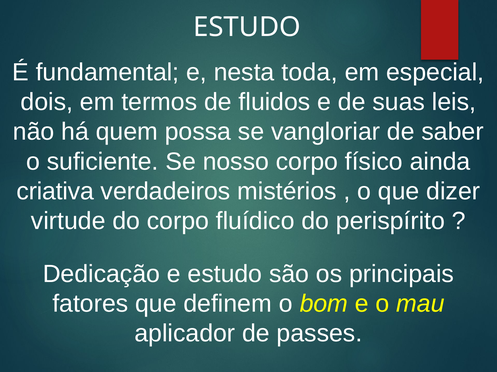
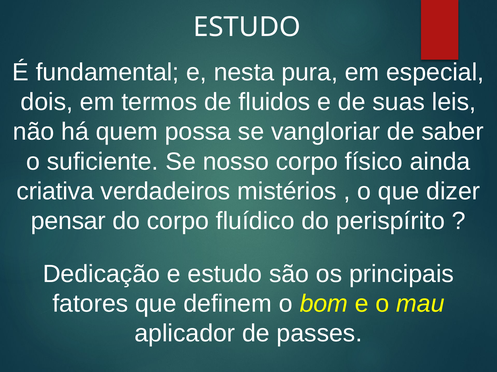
toda: toda -> pura
virtude: virtude -> pensar
